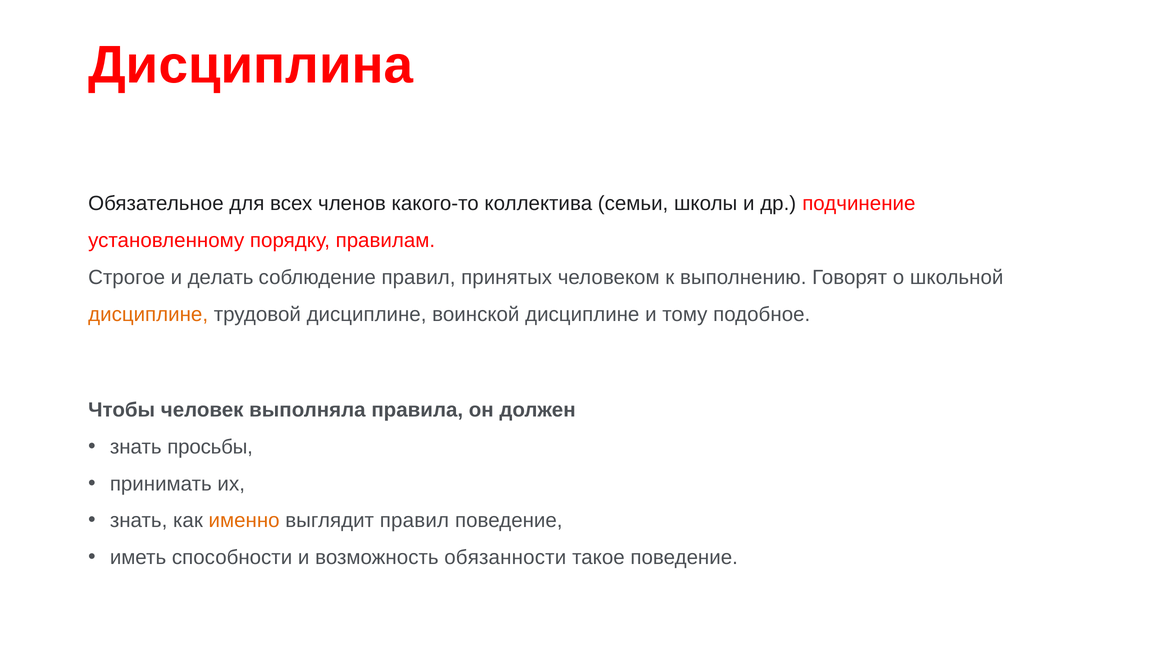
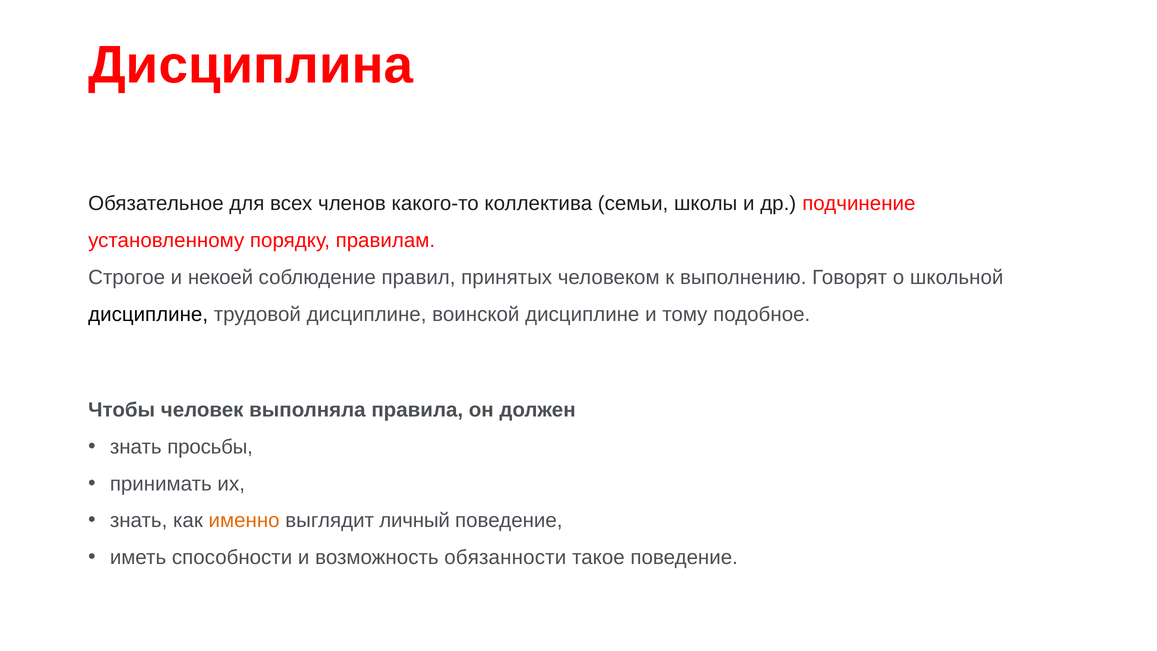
делать: делать -> некоей
дисциплине at (148, 314) colour: orange -> black
выглядит правил: правил -> личный
